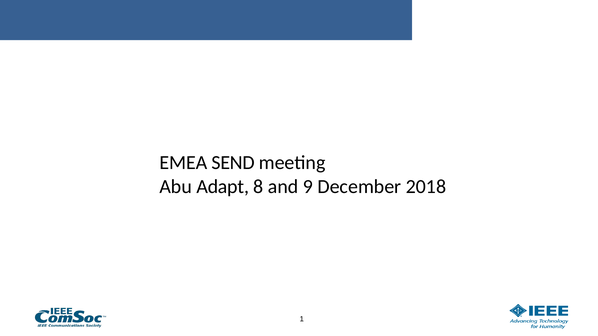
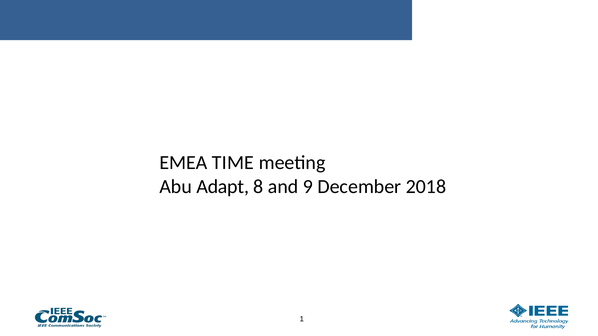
SEND: SEND -> TIME
